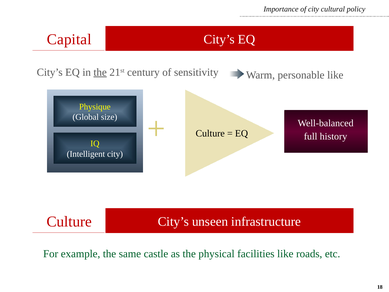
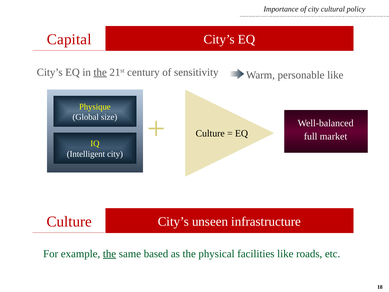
history: history -> market
the at (110, 253) underline: none -> present
castle: castle -> based
